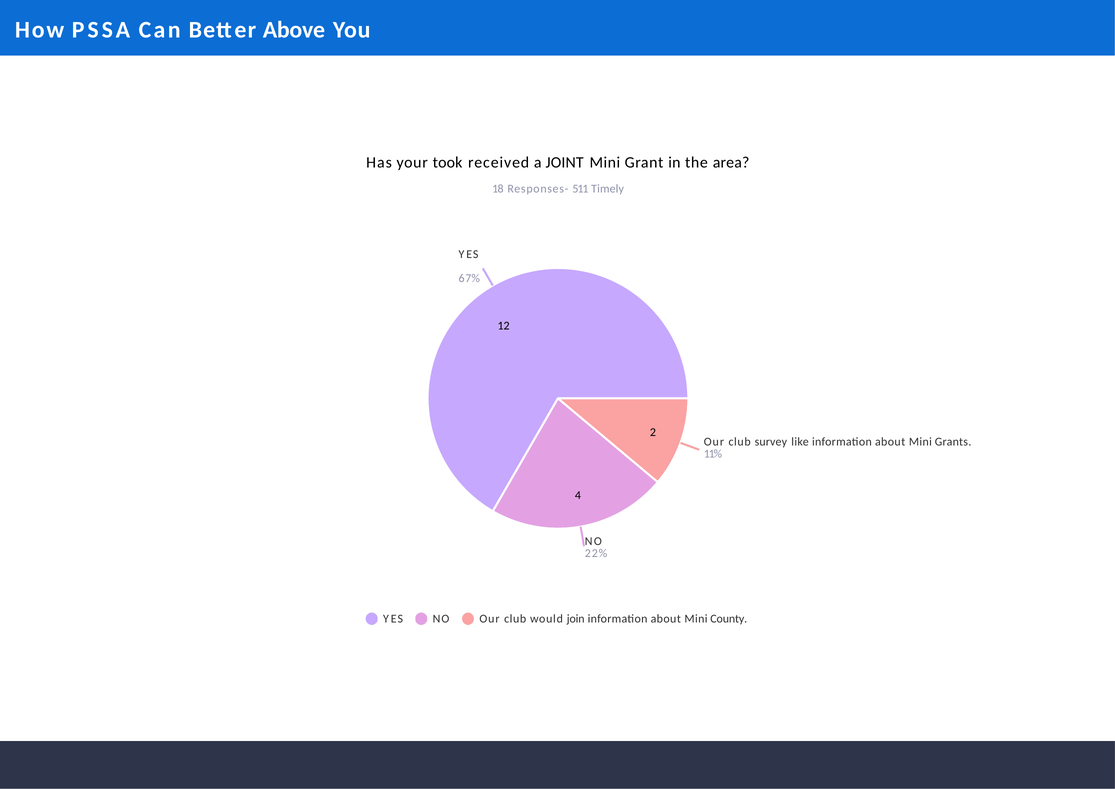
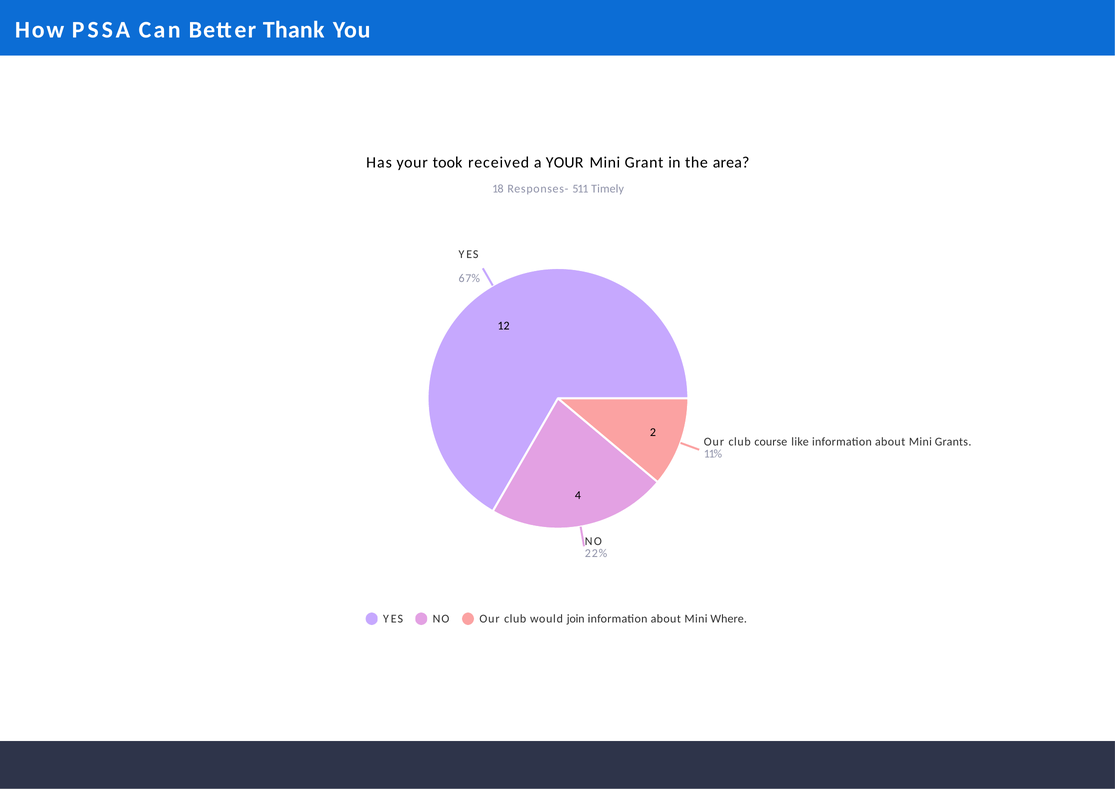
Above: Above -> Thank
a JOINT: JOINT -> YOUR
survey: survey -> course
County: County -> Where
